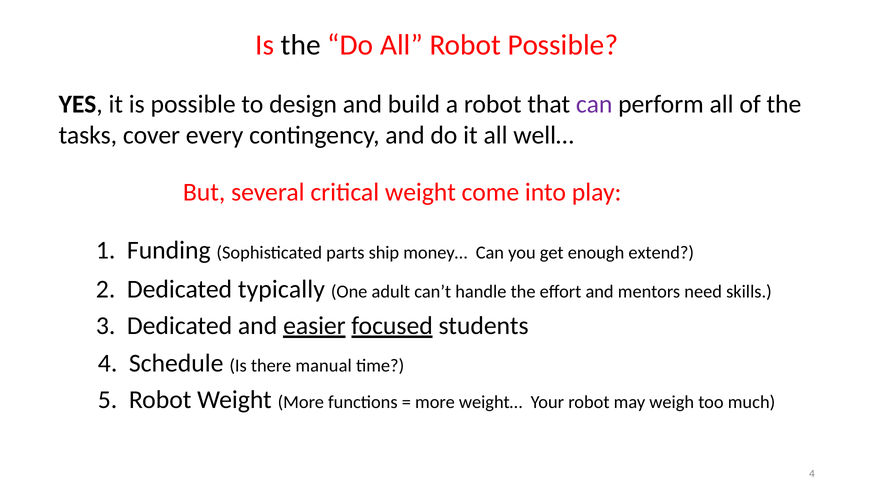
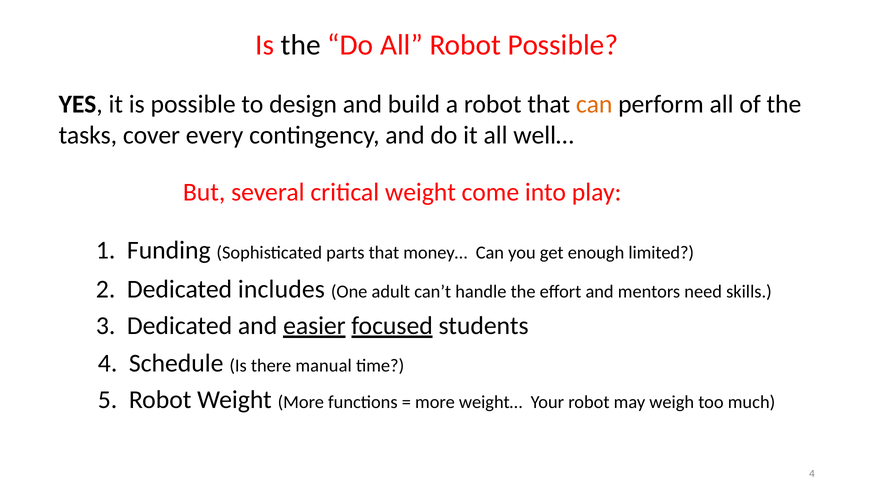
can at (594, 104) colour: purple -> orange
parts ship: ship -> that
extend: extend -> limited
typically: typically -> includes
